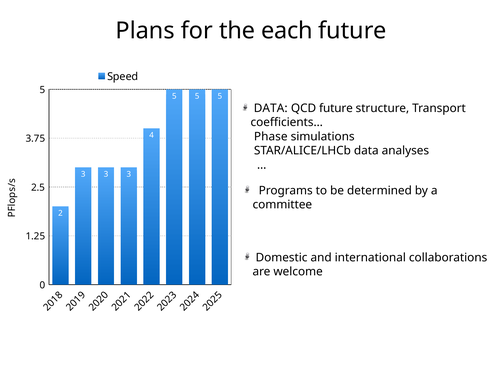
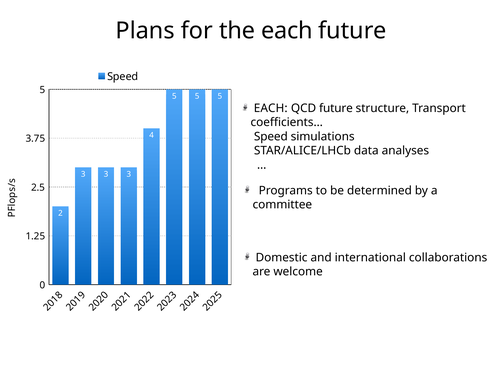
DATA at (271, 108): DATA -> EACH
Phase at (271, 136): Phase -> Speed
